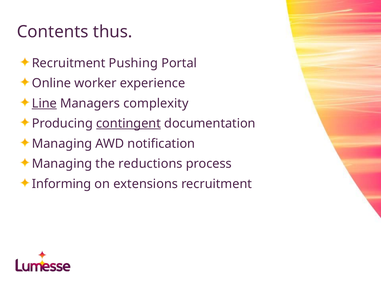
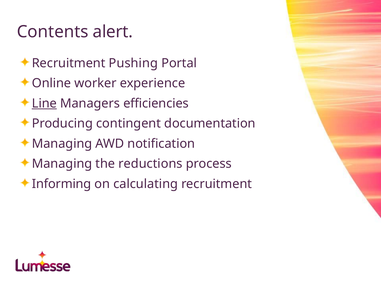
thus: thus -> alert
complexity: complexity -> efficiencies
contingent underline: present -> none
extensions: extensions -> calculating
